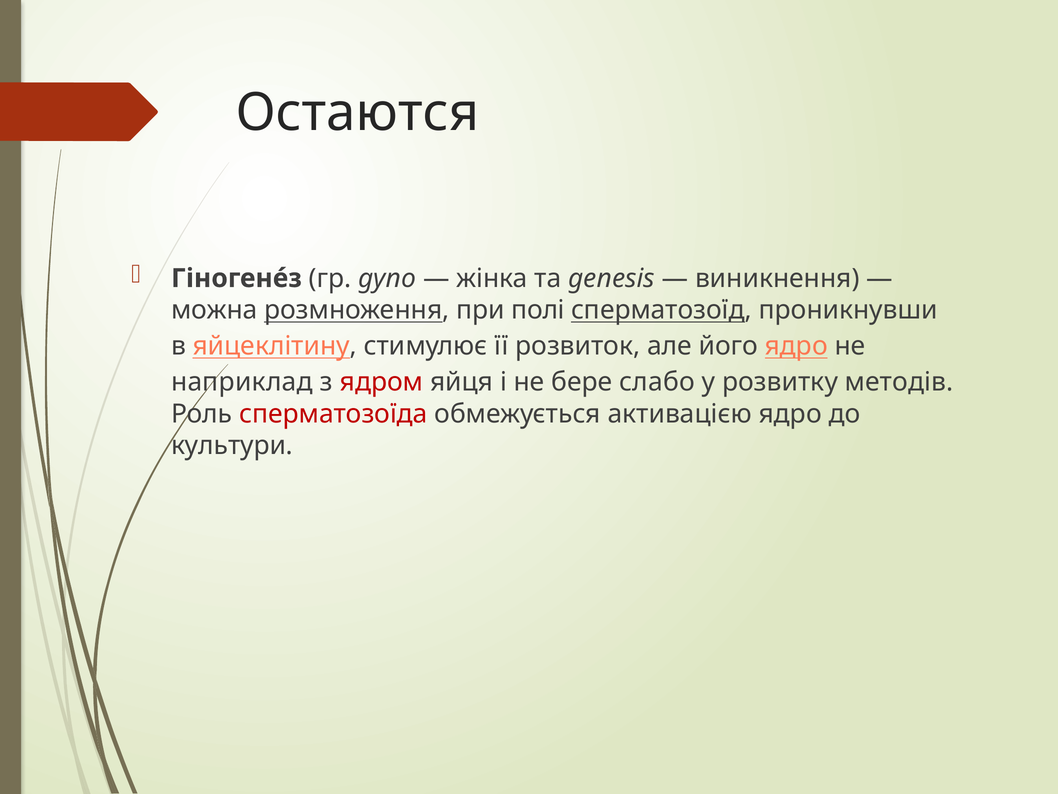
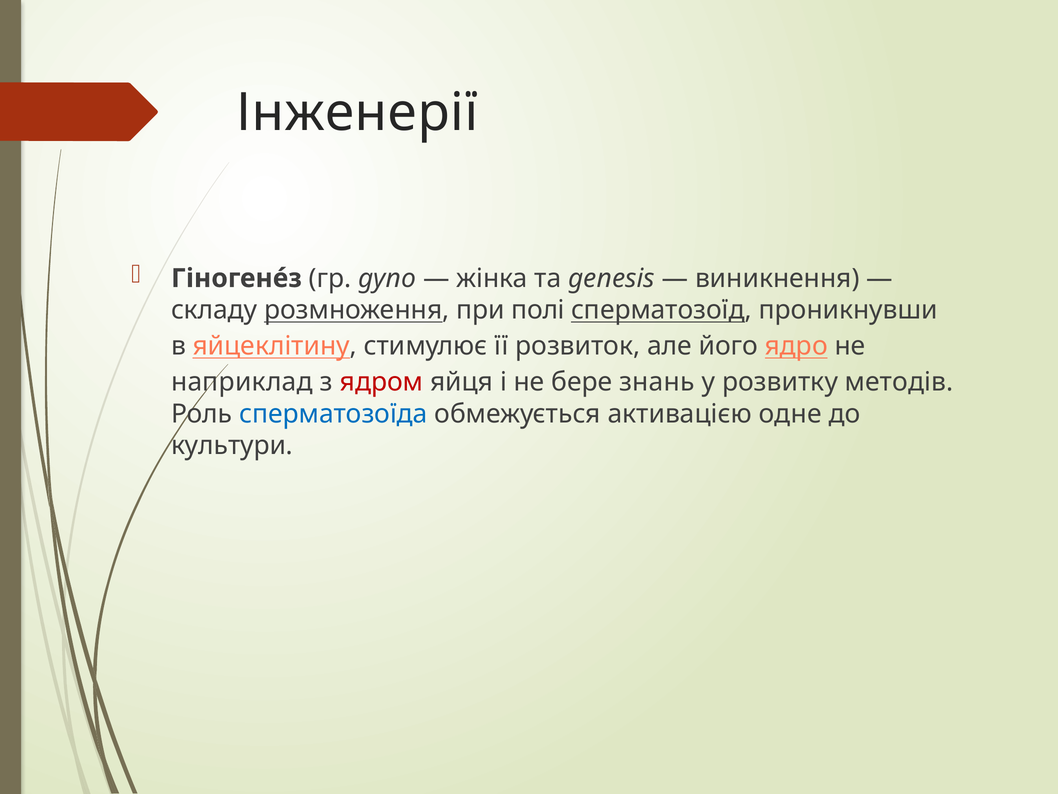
Остаются: Остаются -> Інженерії
можна: можна -> складу
слабо: слабо -> знань
сперматозоїда colour: red -> blue
активацією ядро: ядро -> одне
